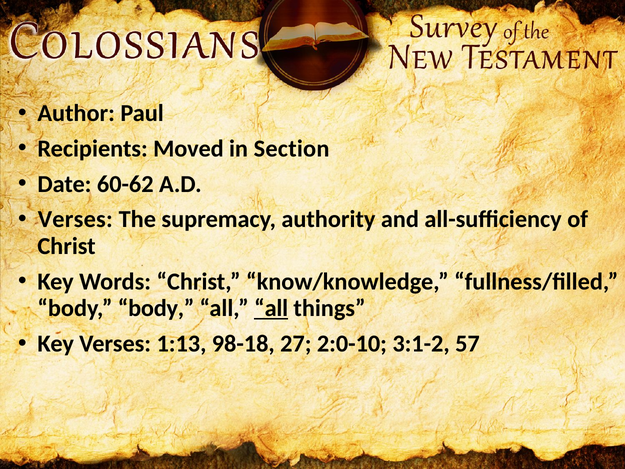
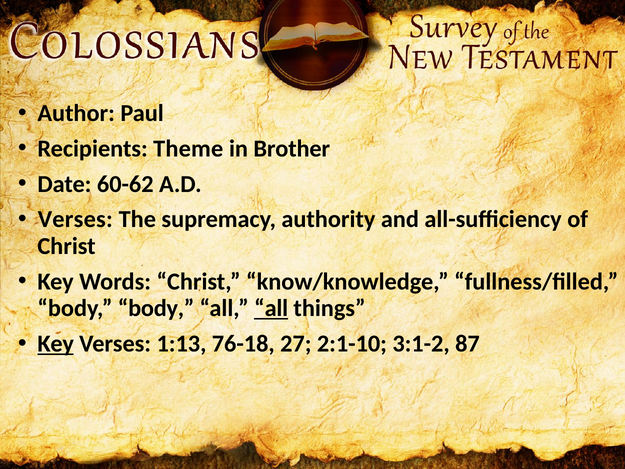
Moved: Moved -> Theme
Section: Section -> Brother
Key at (56, 344) underline: none -> present
98-18: 98-18 -> 76-18
2:0-10: 2:0-10 -> 2:1-10
57: 57 -> 87
